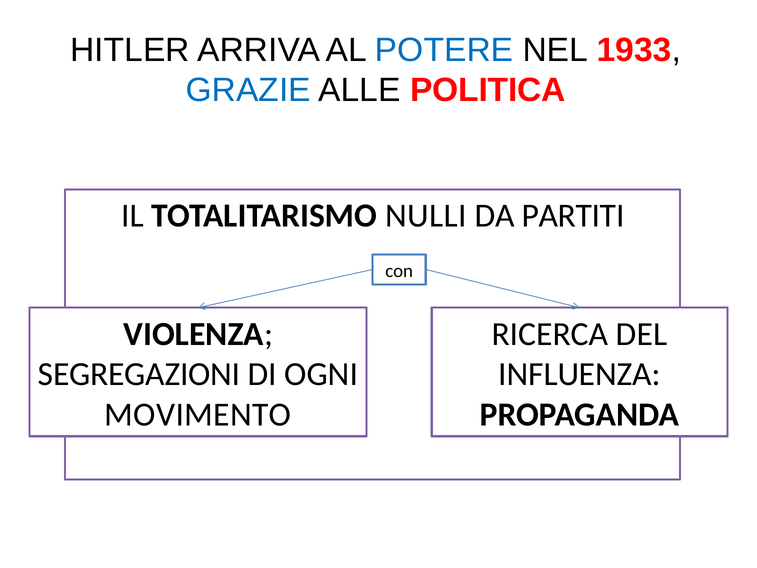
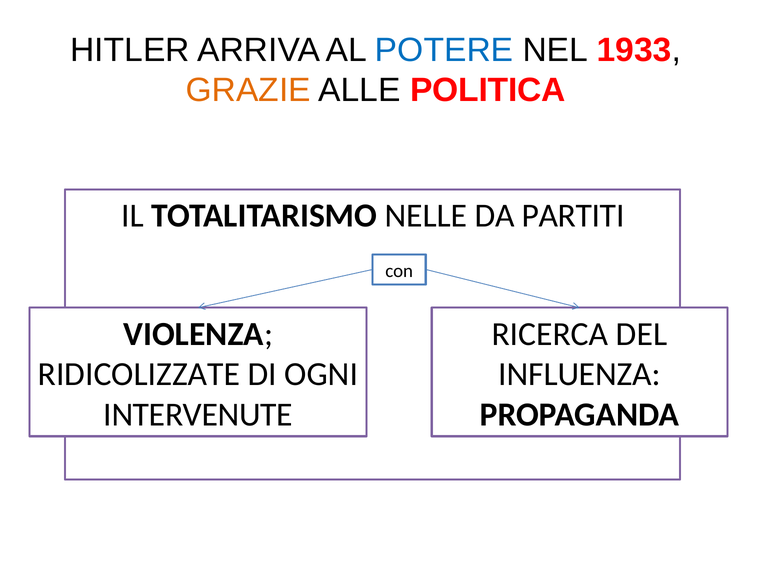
GRAZIE colour: blue -> orange
NULLI: NULLI -> NELLE
SEGREGAZIONI: SEGREGAZIONI -> RIDICOLIZZATE
MOVIMENTO: MOVIMENTO -> INTERVENUTE
